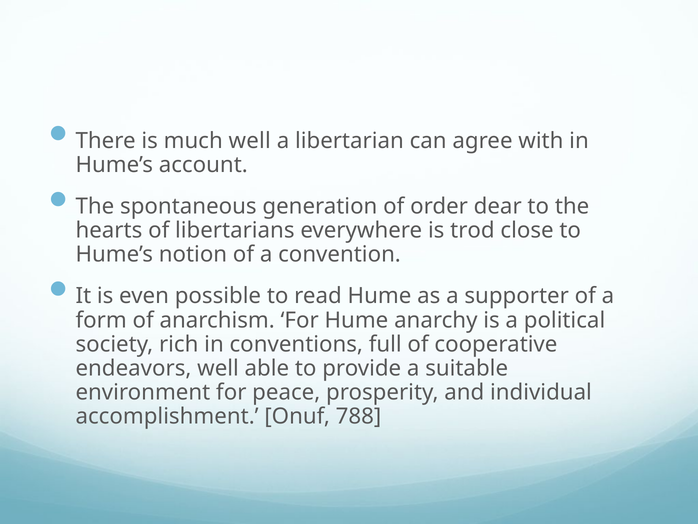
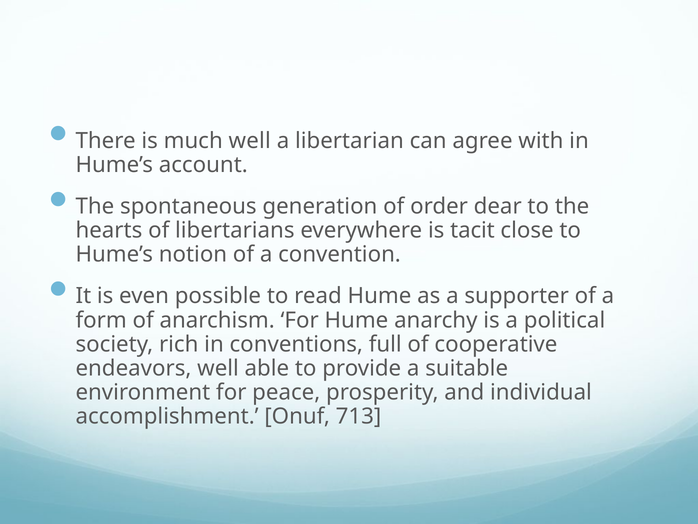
trod: trod -> tacit
788: 788 -> 713
